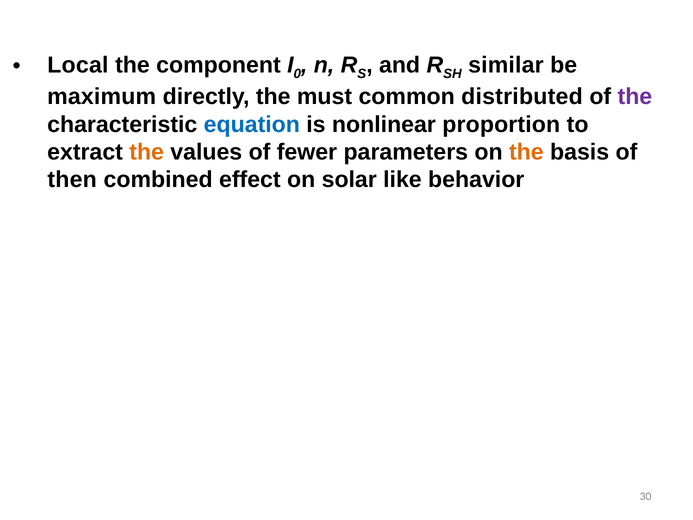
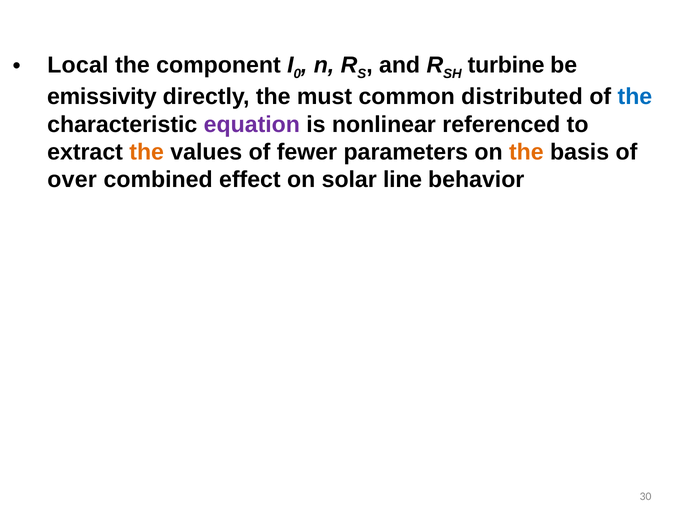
similar: similar -> turbine
maximum: maximum -> emissivity
the at (635, 97) colour: purple -> blue
equation colour: blue -> purple
proportion: proportion -> referenced
then: then -> over
like: like -> line
